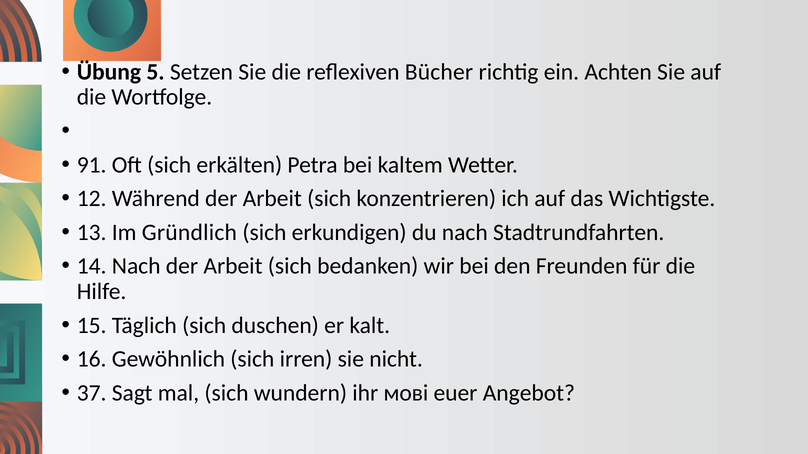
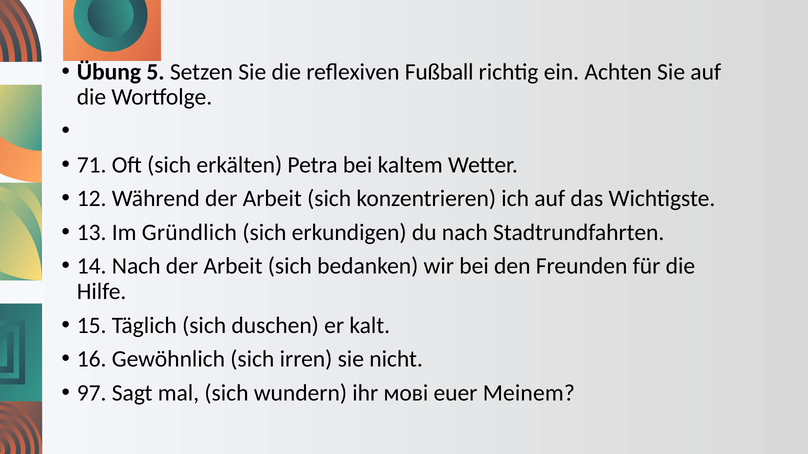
Bücher: Bücher -> Fußball
91: 91 -> 71
37: 37 -> 97
Angebot: Angebot -> Meinem
